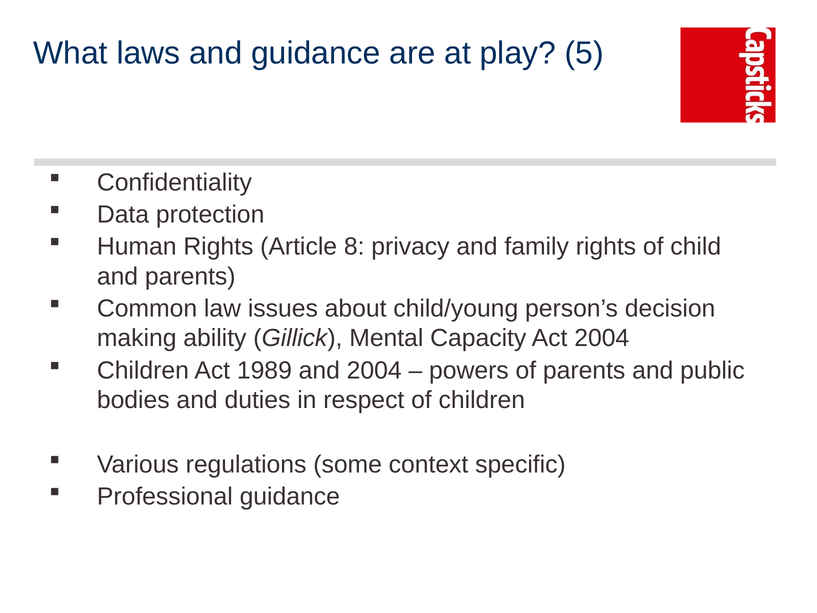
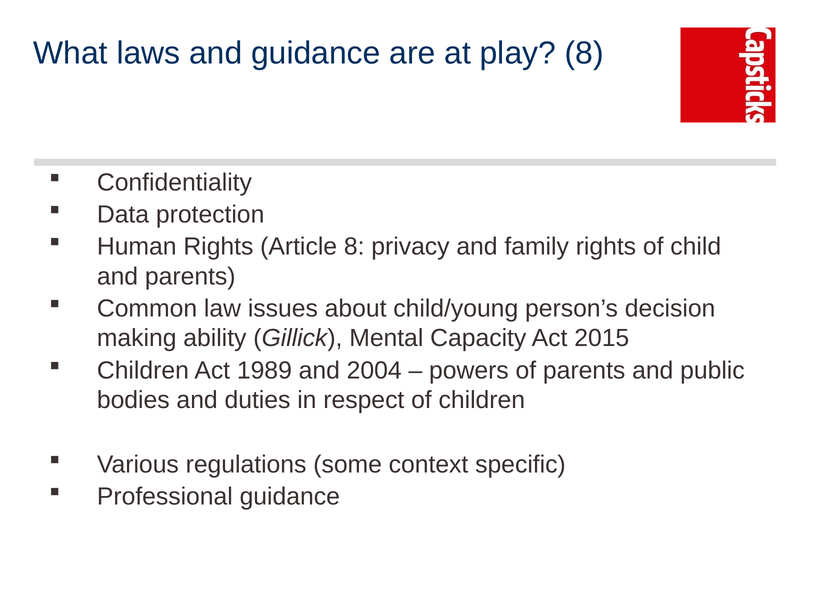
play 5: 5 -> 8
Act 2004: 2004 -> 2015
